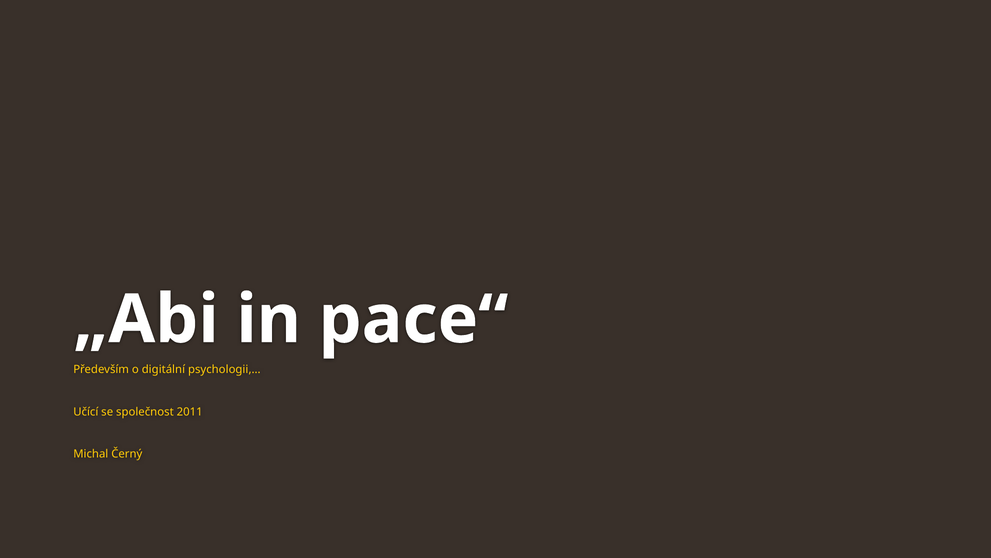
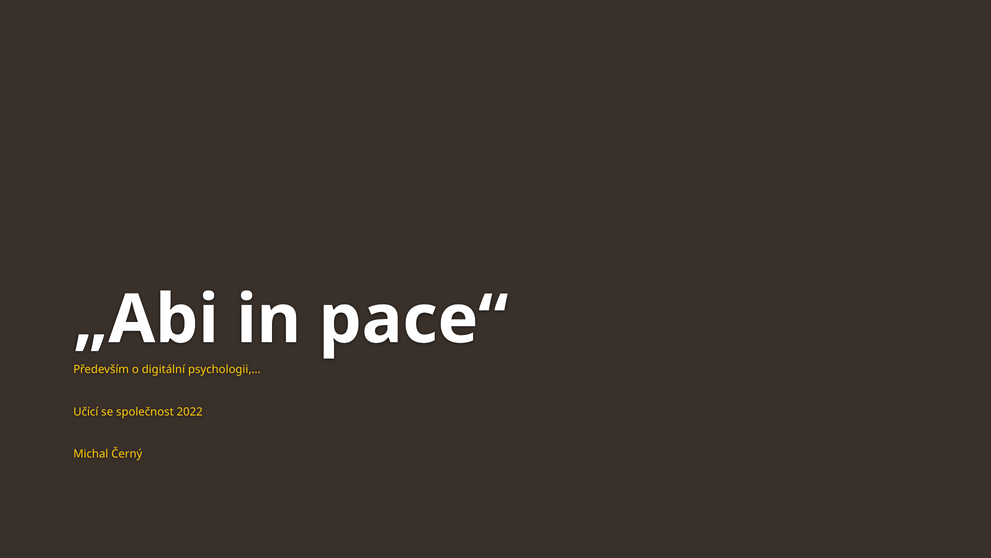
2011: 2011 -> 2022
